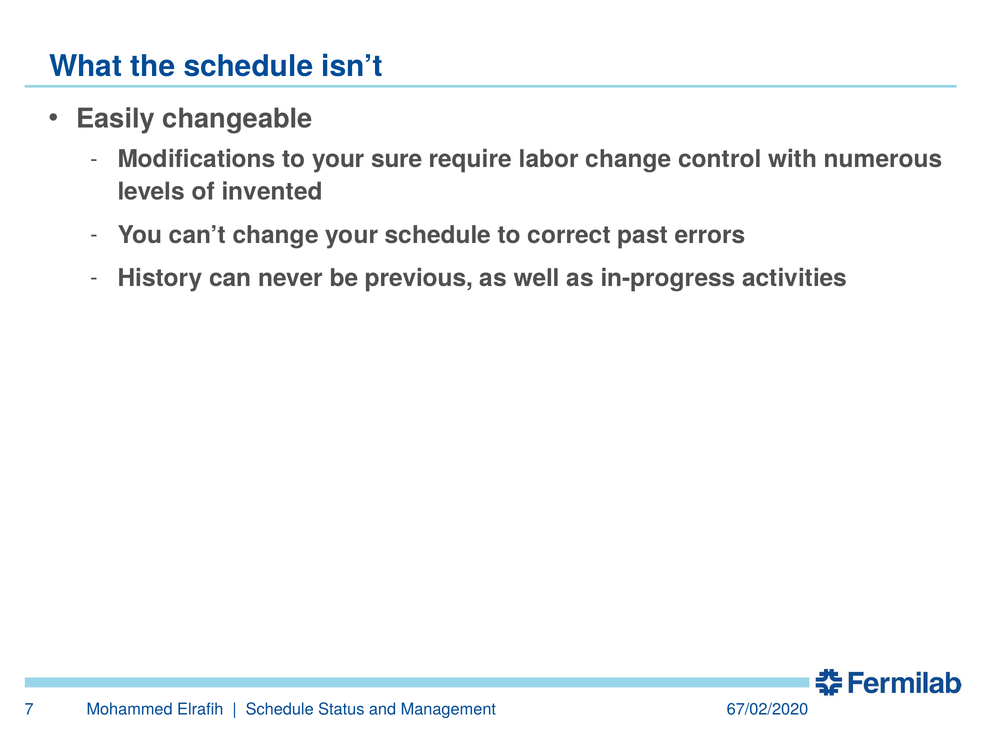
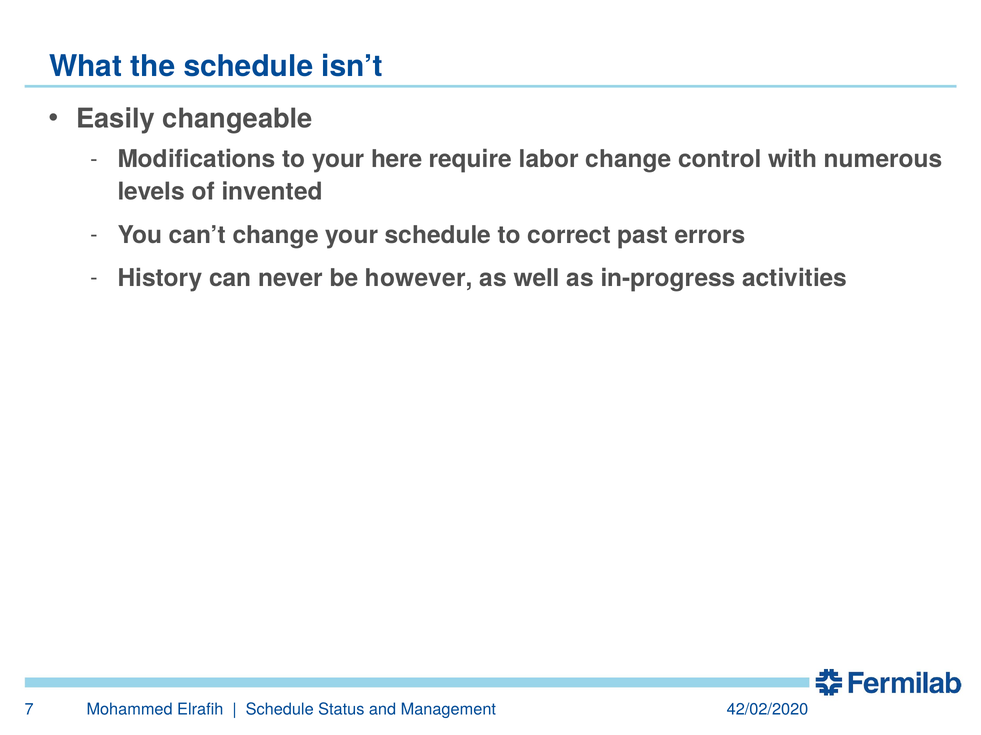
sure: sure -> here
previous: previous -> however
67/02/2020: 67/02/2020 -> 42/02/2020
